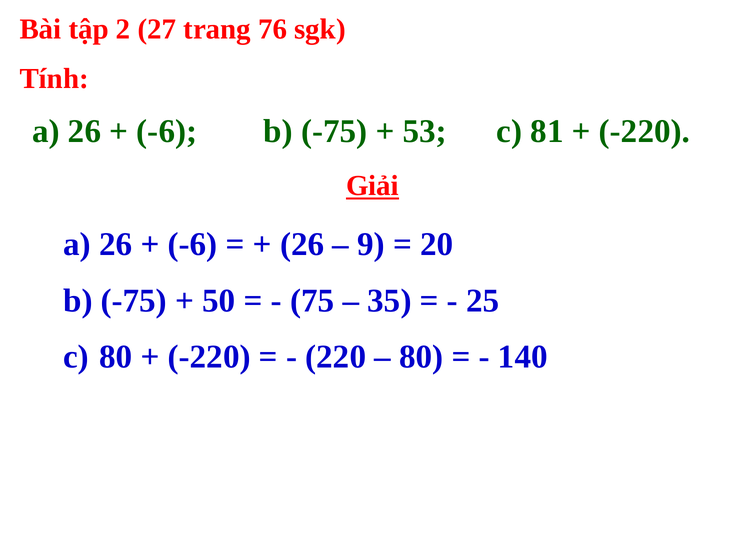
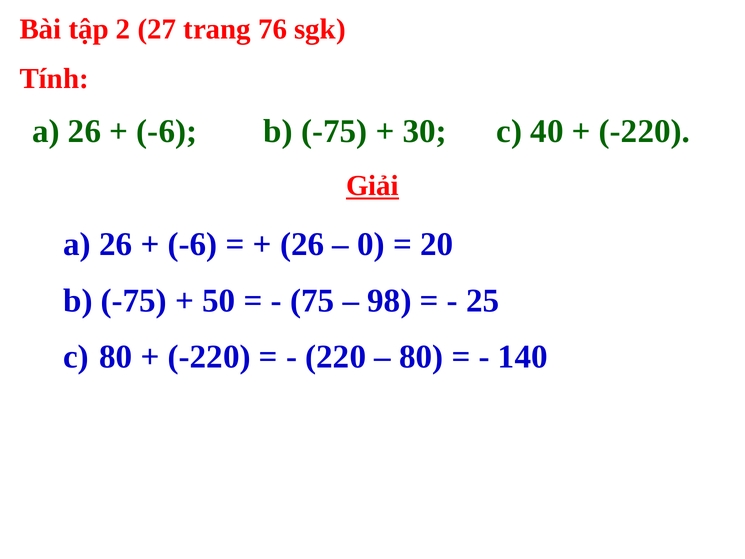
53: 53 -> 30
81: 81 -> 40
9: 9 -> 0
35: 35 -> 98
